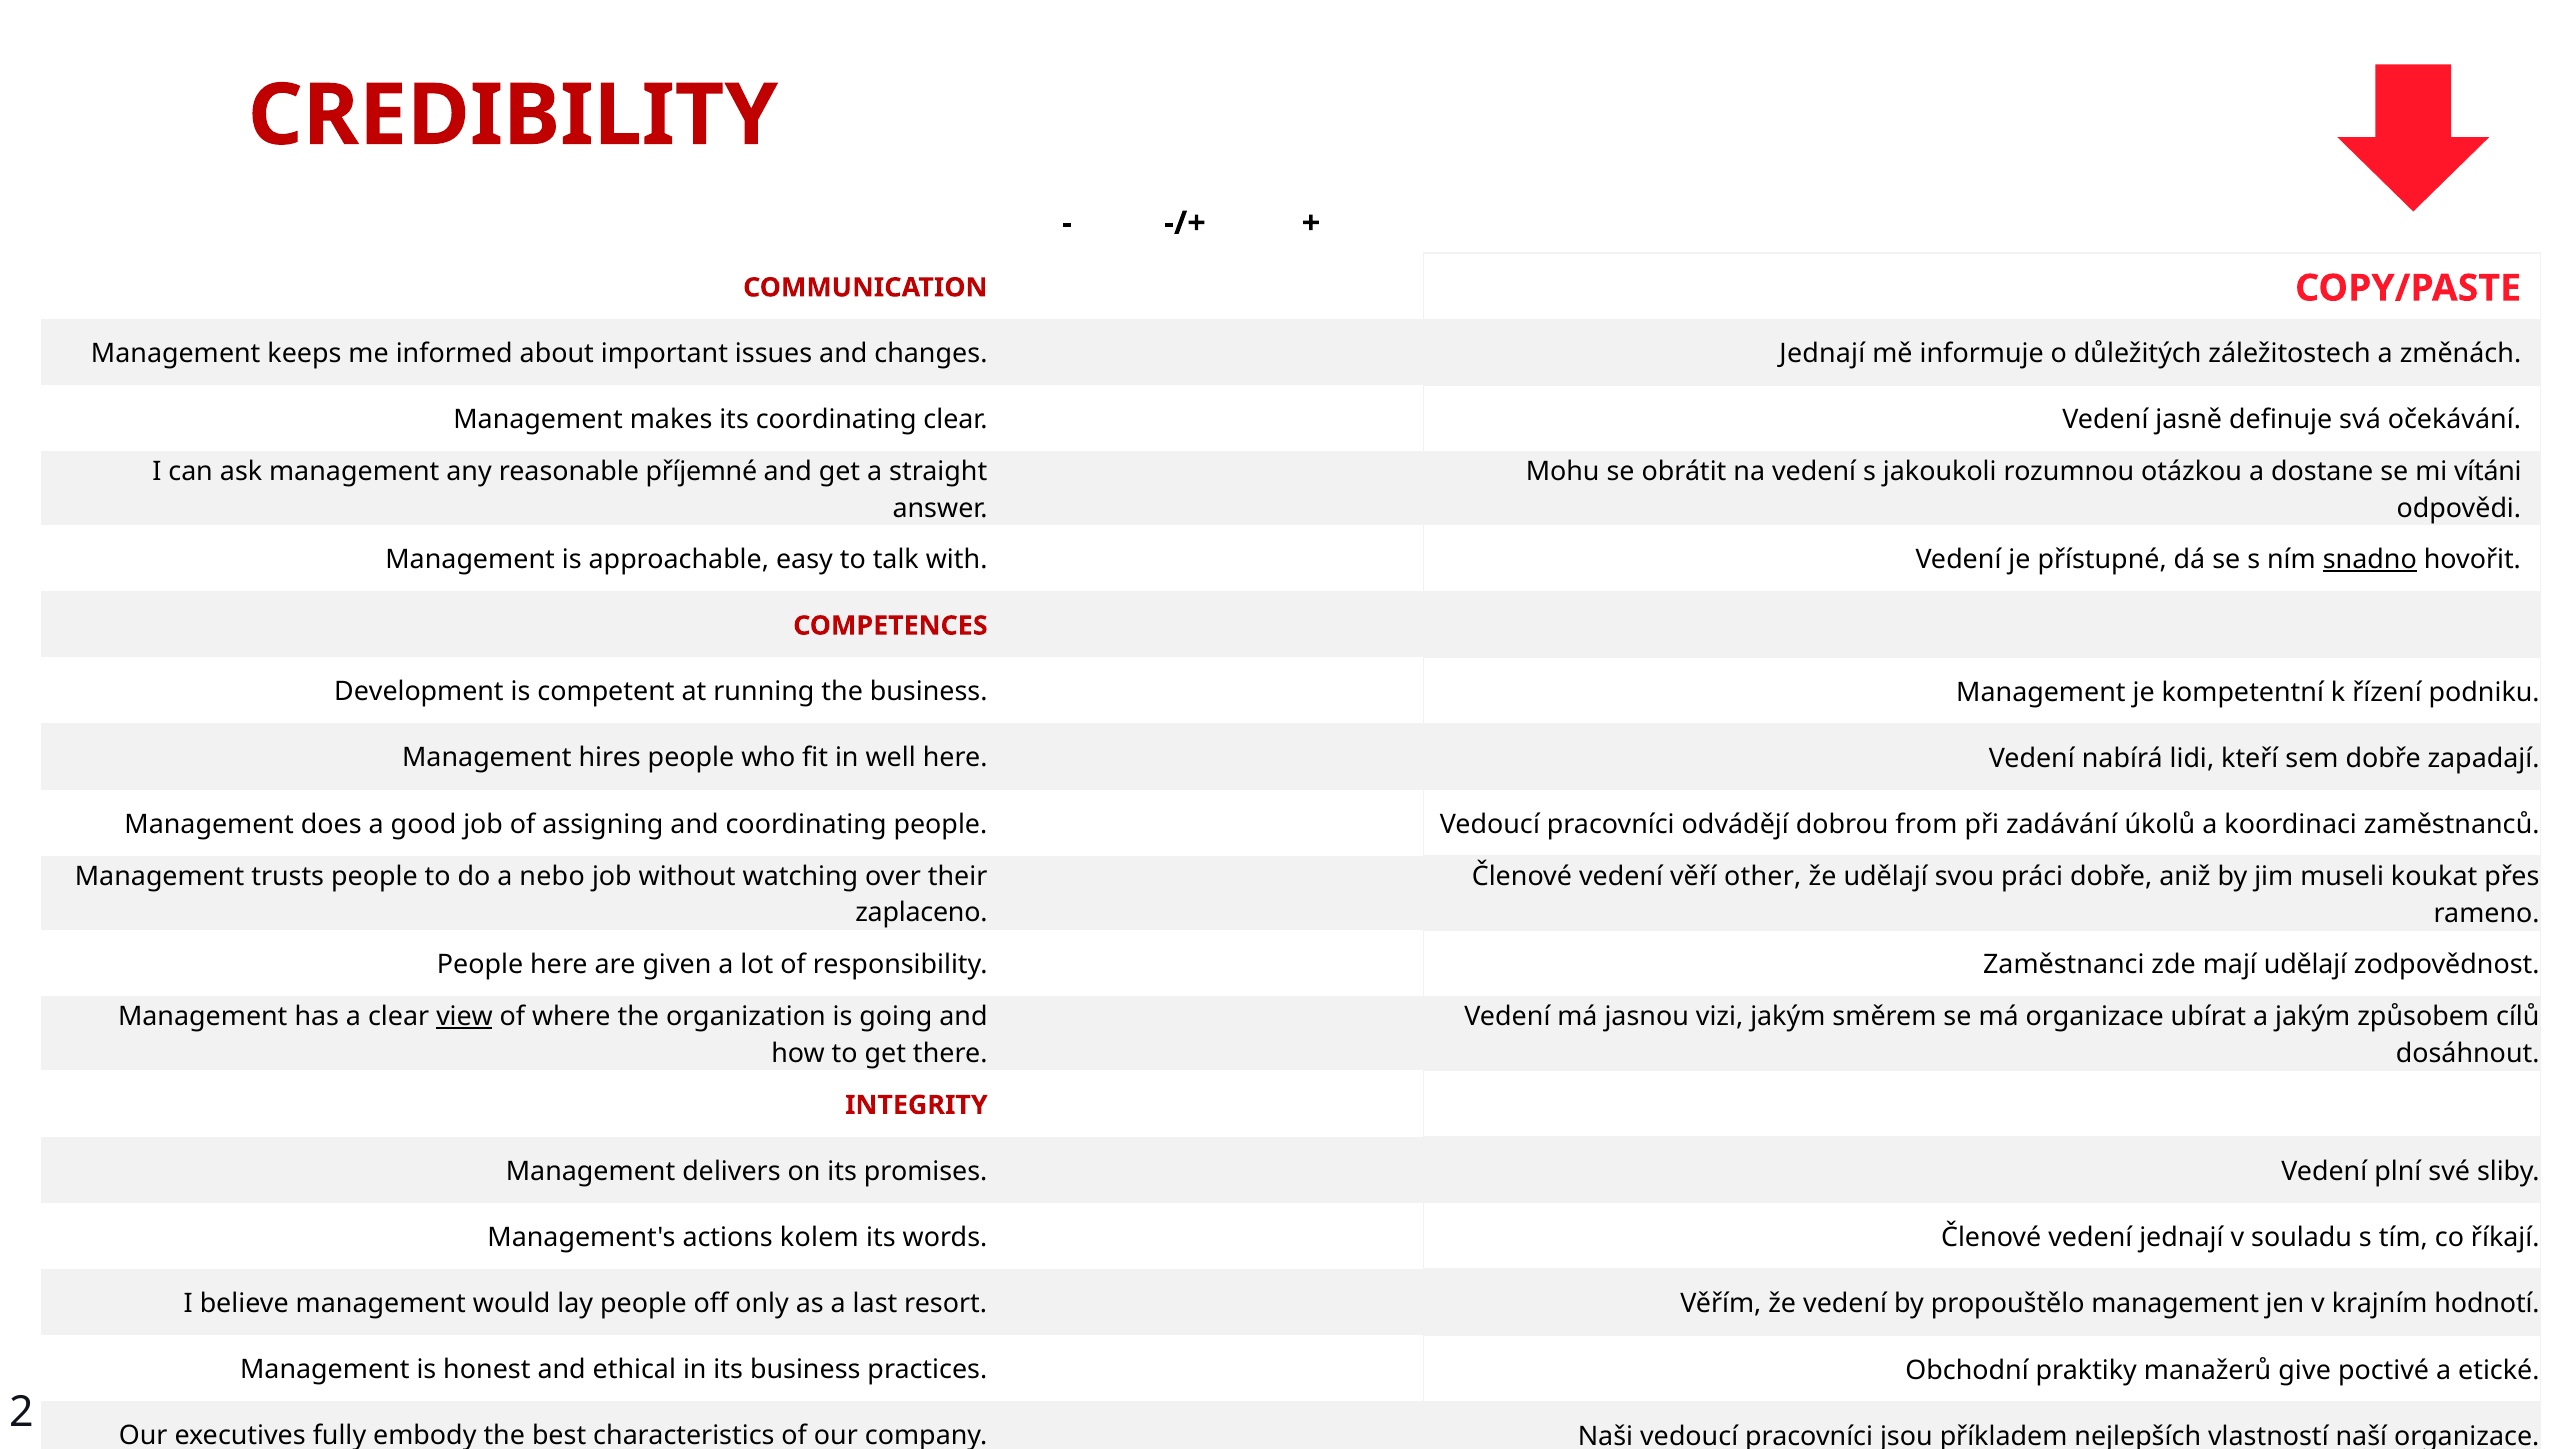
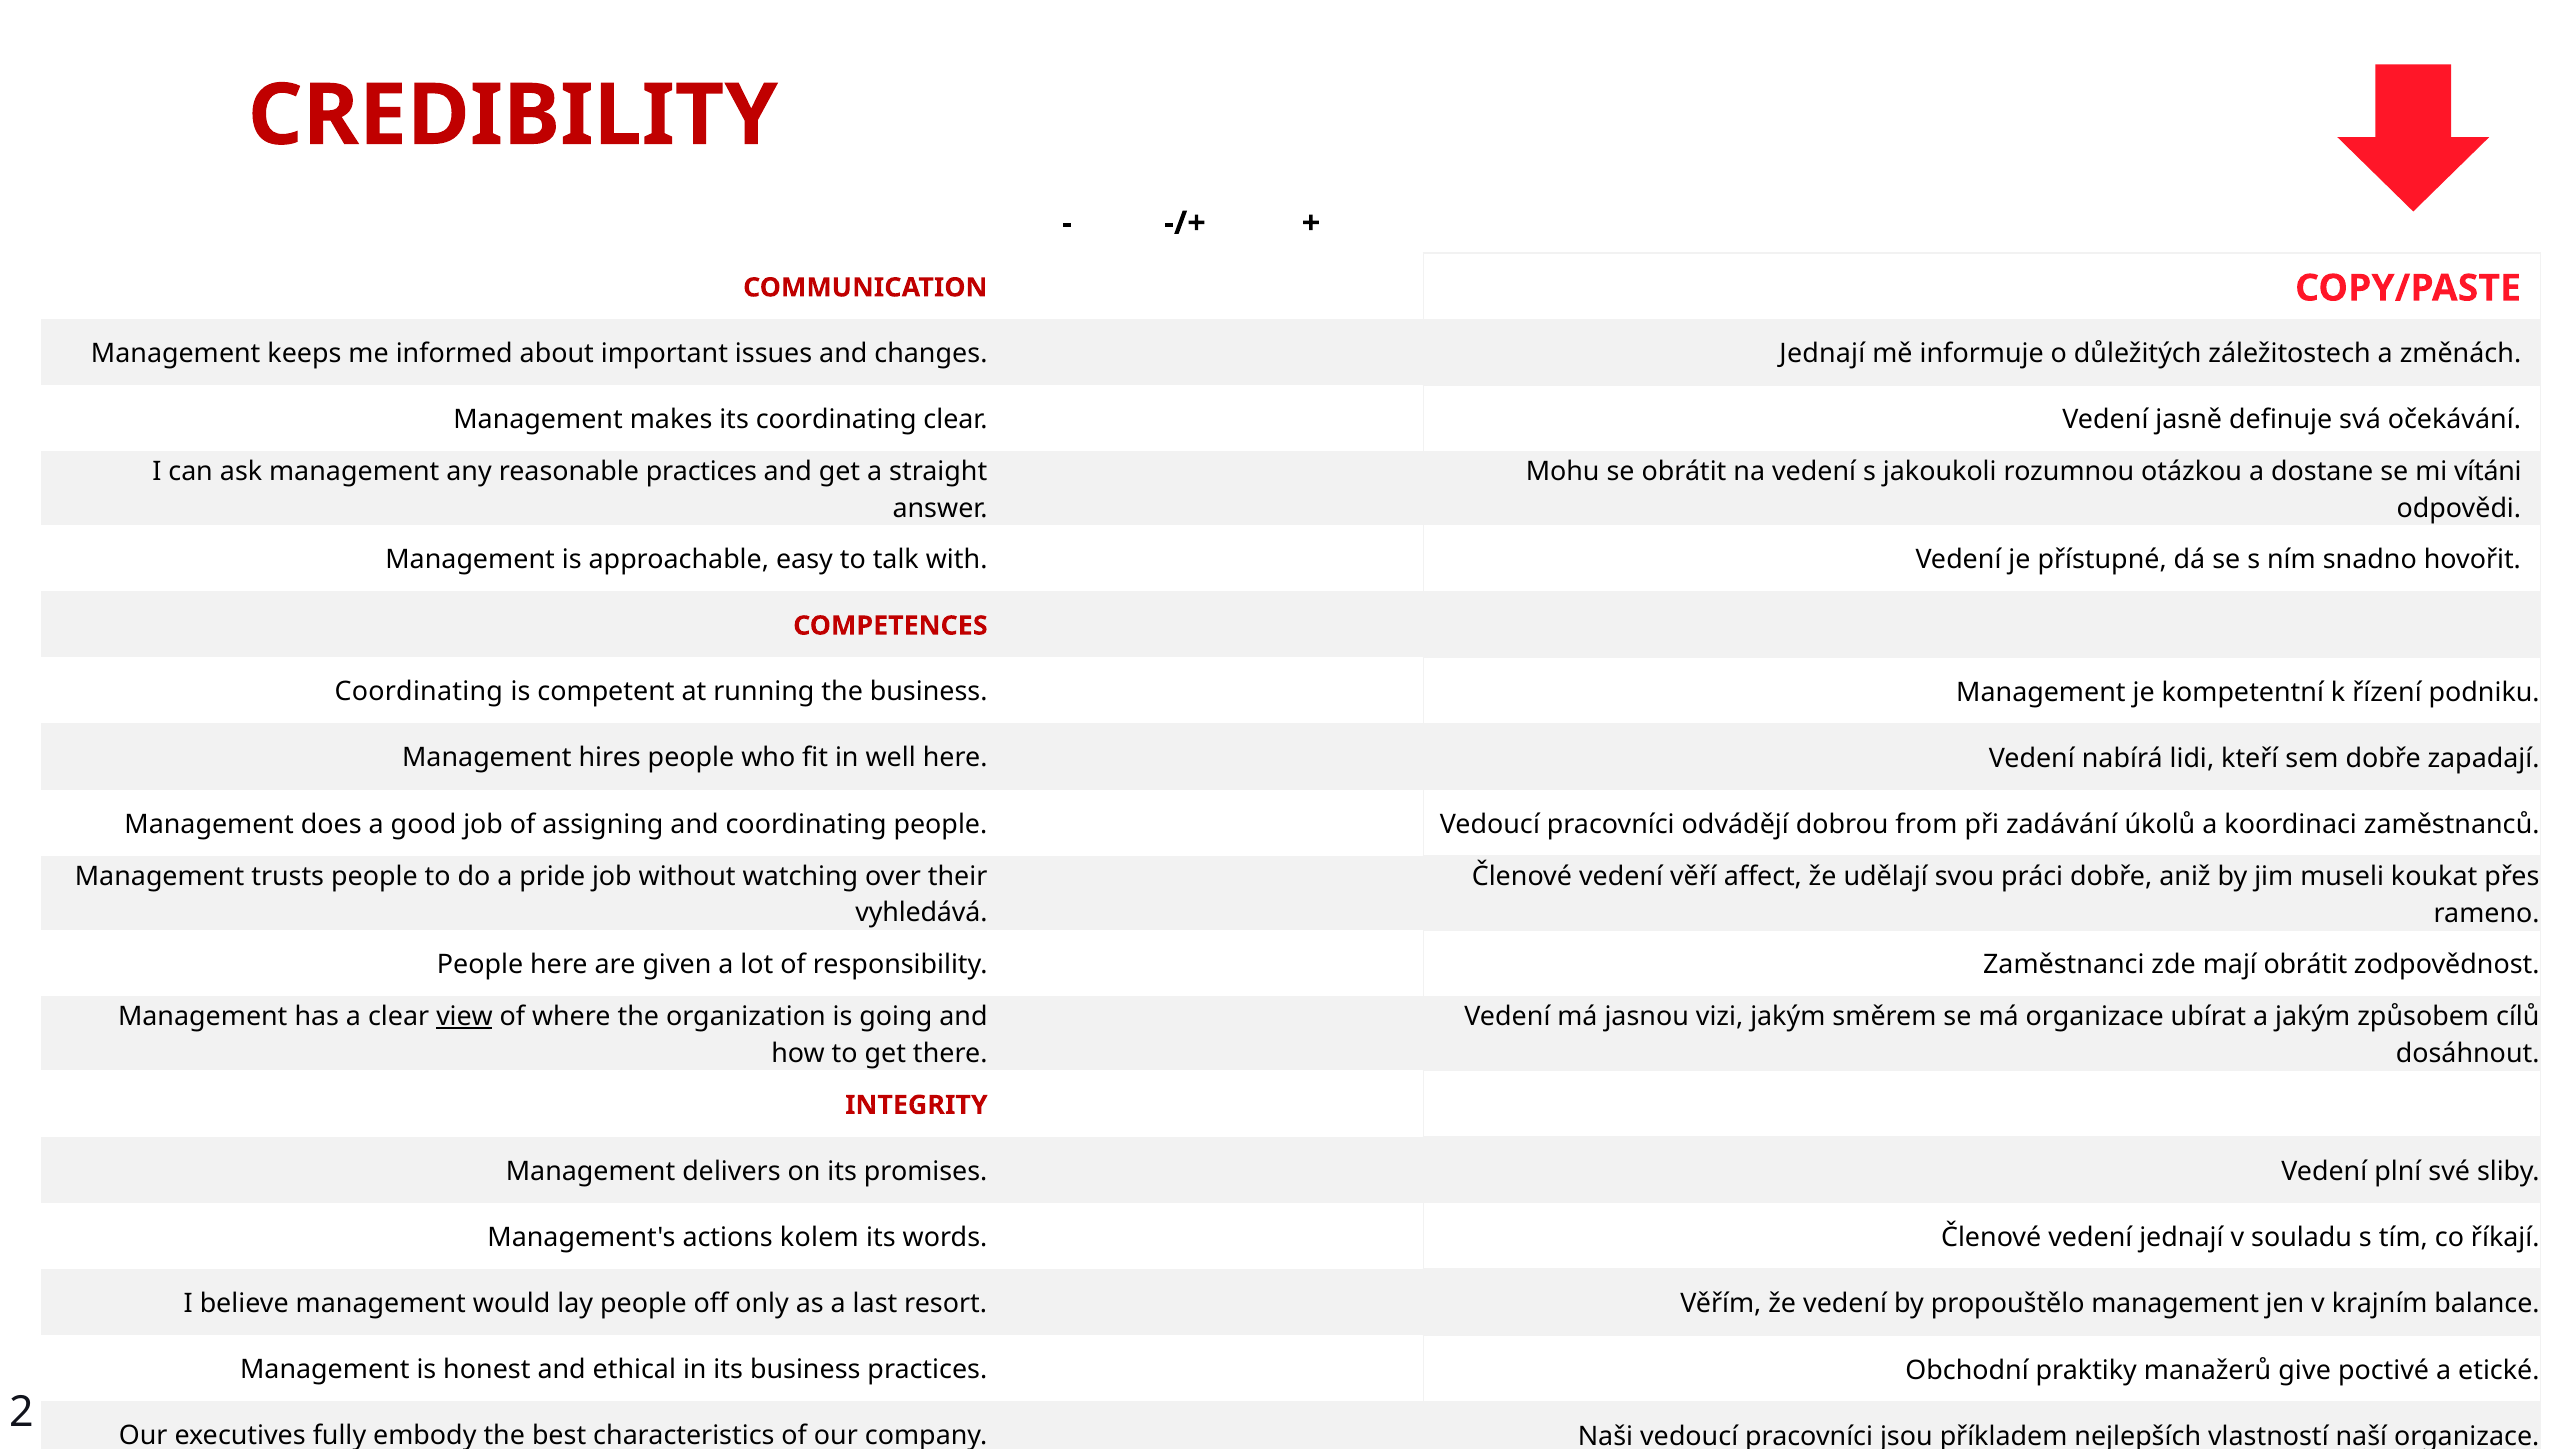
reasonable příjemné: příjemné -> practices
snadno underline: present -> none
Development at (419, 692): Development -> Coordinating
nebo: nebo -> pride
other: other -> affect
zaplaceno: zaplaceno -> vyhledává
mají udělají: udělají -> obrátit
hodnotí: hodnotí -> balance
